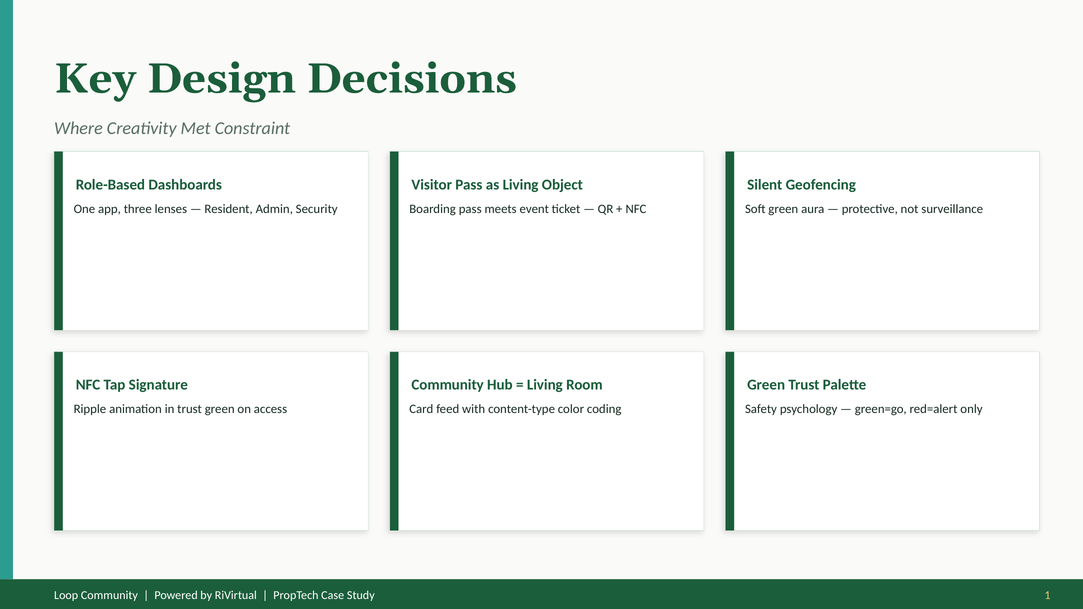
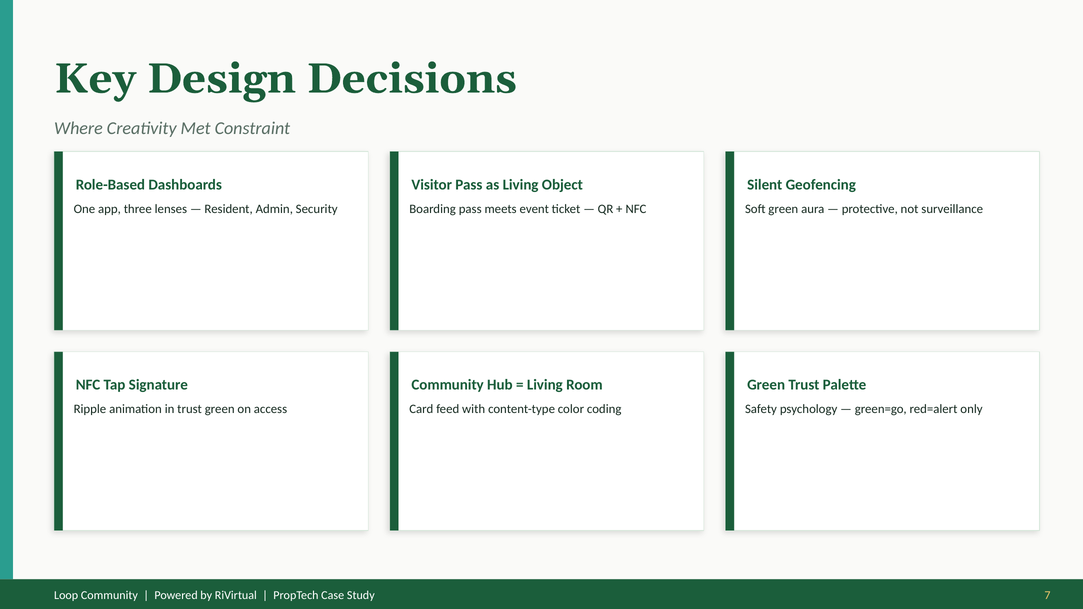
1: 1 -> 7
